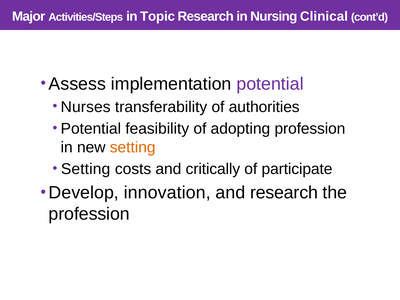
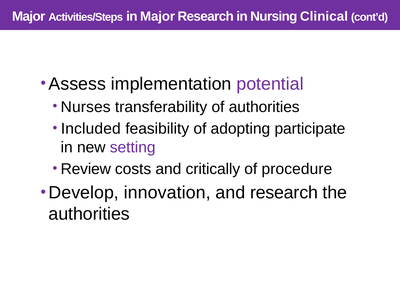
in Topic: Topic -> Major
Potential at (91, 129): Potential -> Included
adopting profession: profession -> participate
setting at (133, 147) colour: orange -> purple
Setting at (86, 169): Setting -> Review
participate: participate -> procedure
profession at (89, 214): profession -> authorities
